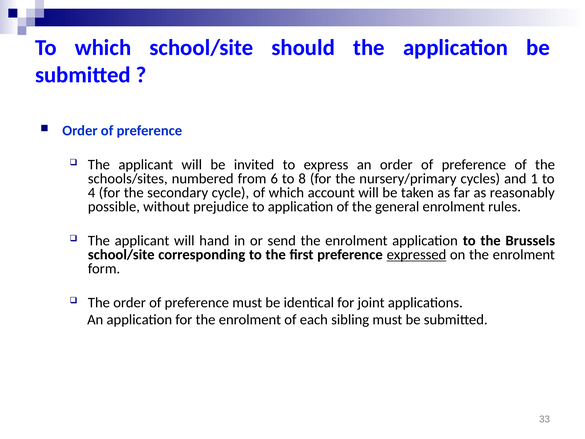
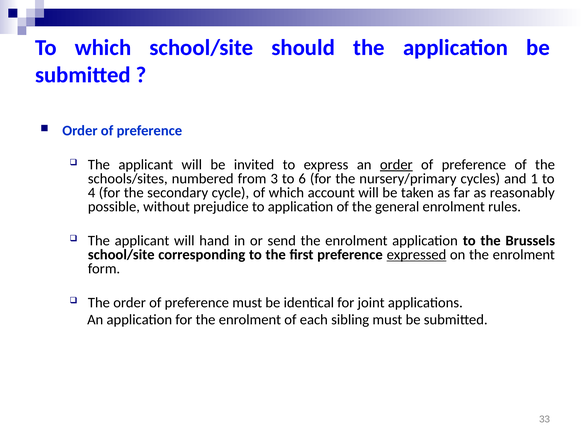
order at (396, 164) underline: none -> present
6: 6 -> 3
8: 8 -> 6
